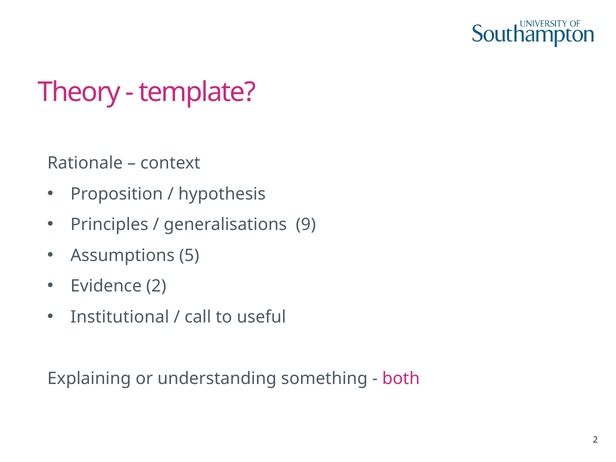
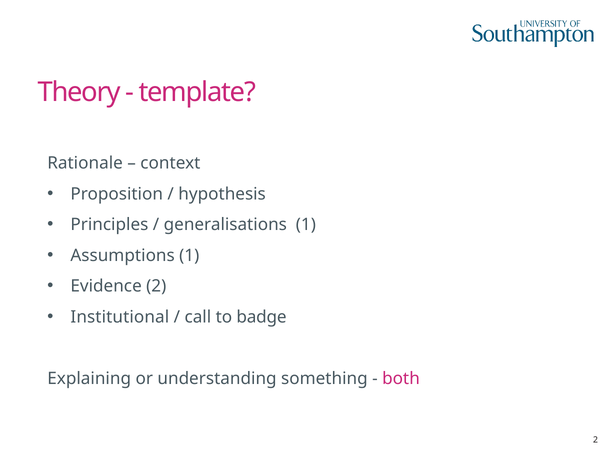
generalisations 9: 9 -> 1
Assumptions 5: 5 -> 1
useful: useful -> badge
